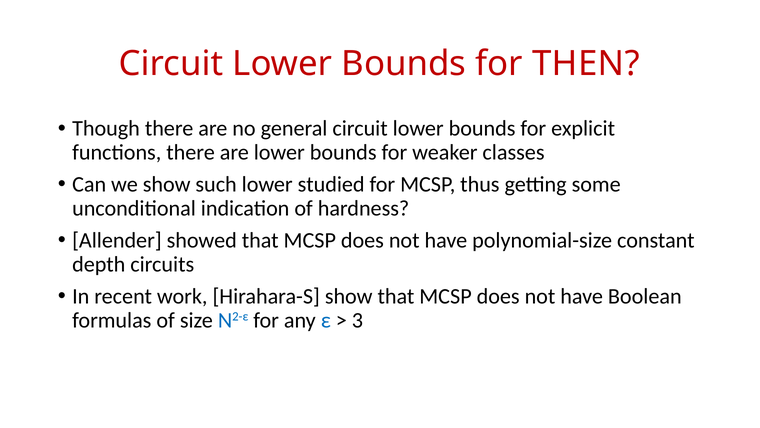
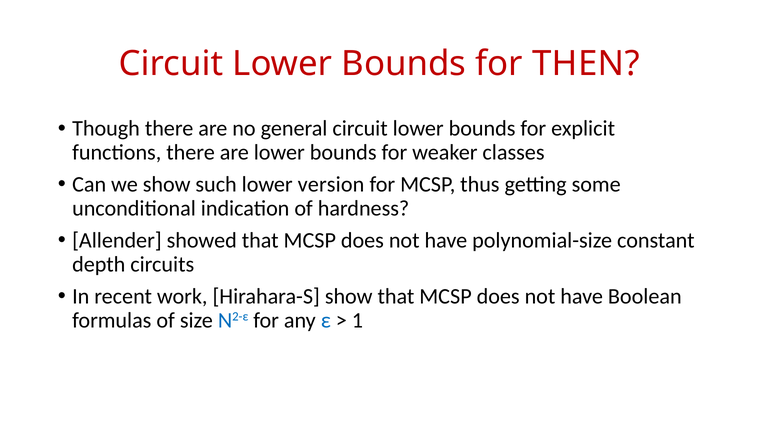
studied: studied -> version
3: 3 -> 1
